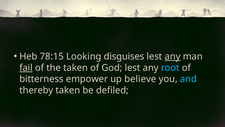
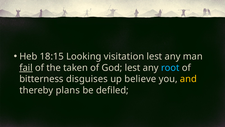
78:15: 78:15 -> 18:15
disguises: disguises -> visitation
any at (173, 56) underline: present -> none
empower: empower -> disguises
and colour: light blue -> yellow
thereby taken: taken -> plans
